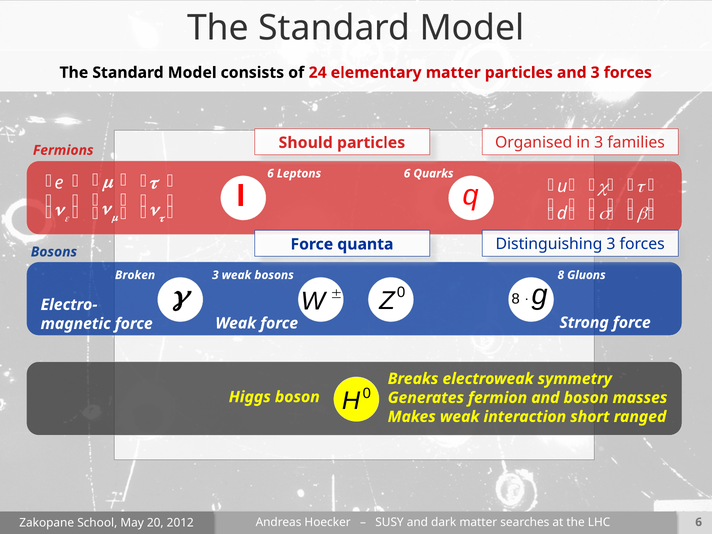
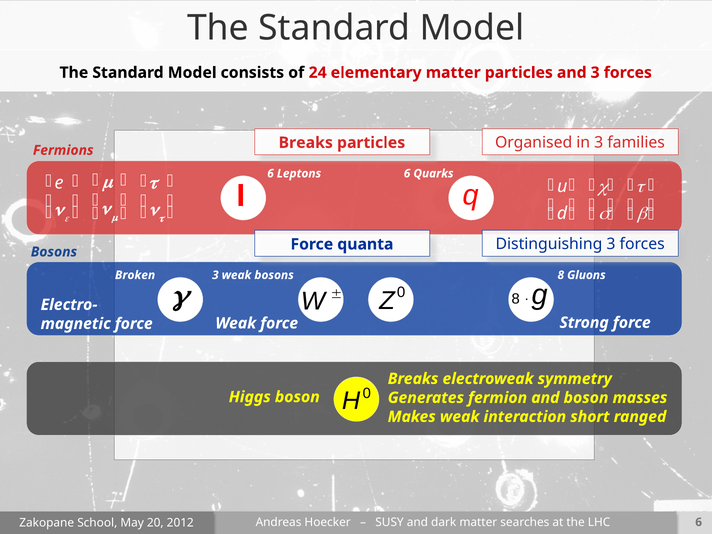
Should at (306, 143): Should -> Breaks
